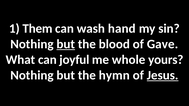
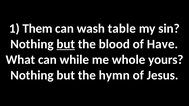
hand: hand -> table
Gave: Gave -> Have
joyful: joyful -> while
Jesus underline: present -> none
